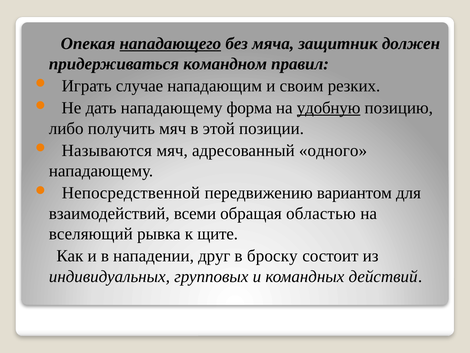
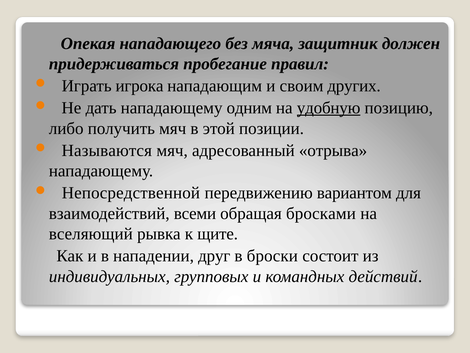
нападающего underline: present -> none
командном: командном -> пробегание
случае: случае -> игрока
резких: резких -> других
форма: форма -> одним
одного: одного -> отрыва
областью: областью -> бросками
броску: броску -> броски
